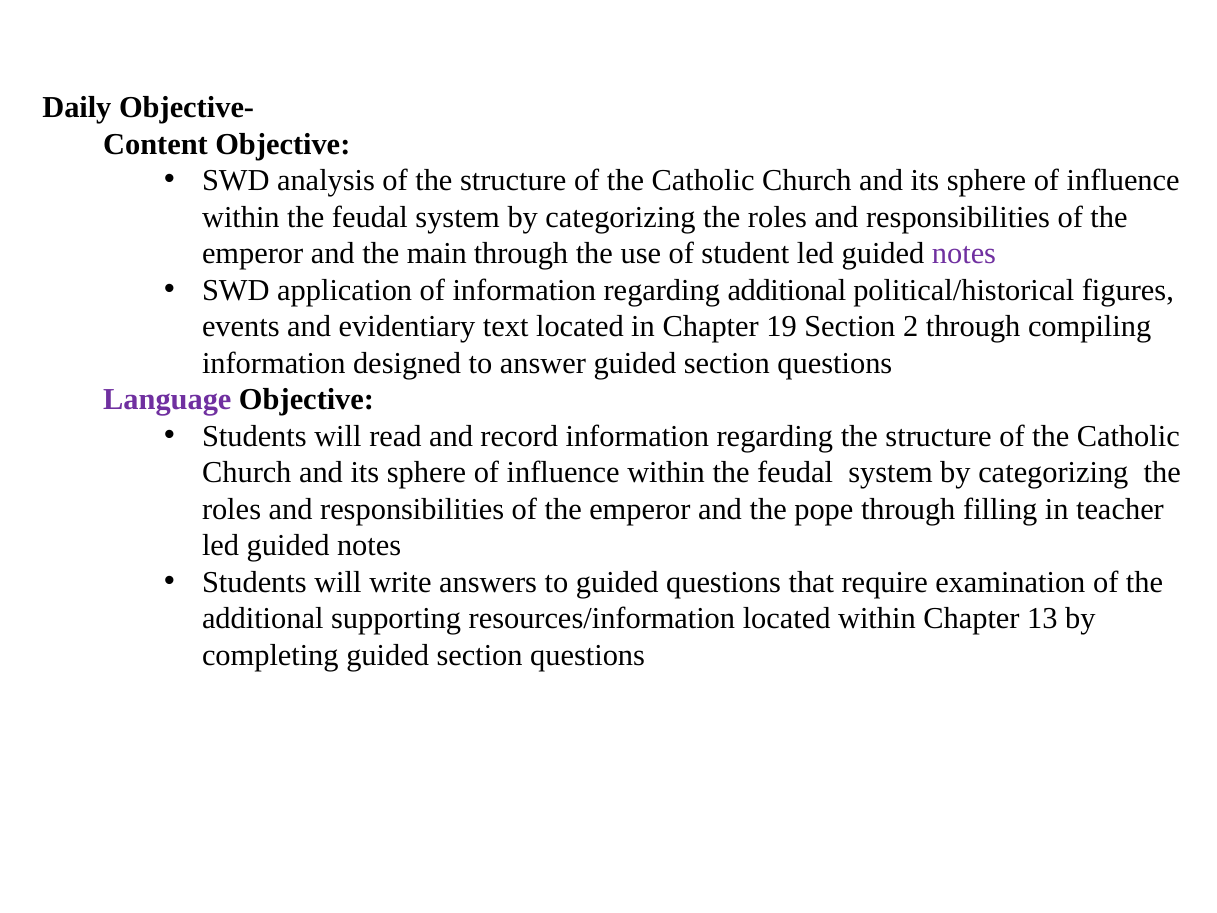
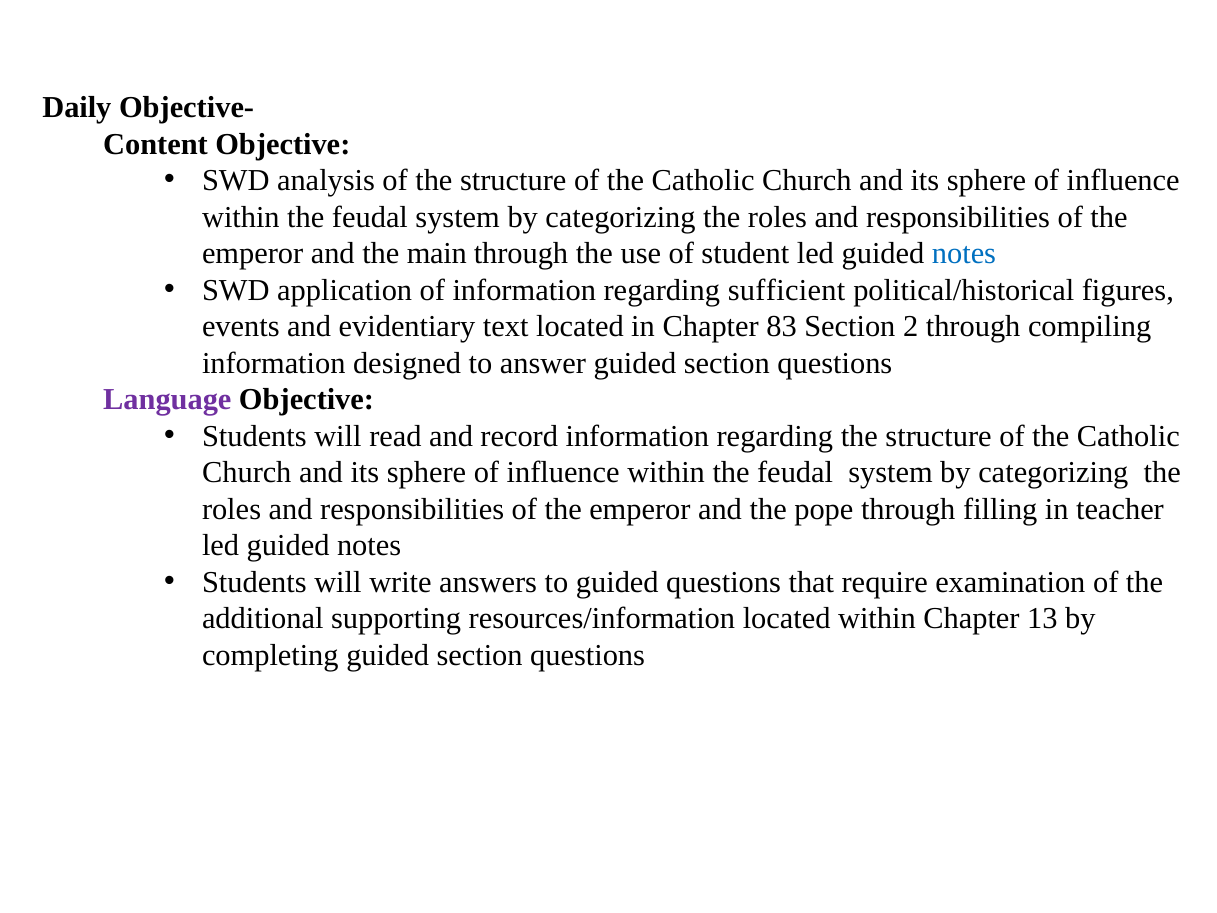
notes at (964, 253) colour: purple -> blue
regarding additional: additional -> sufficient
19: 19 -> 83
